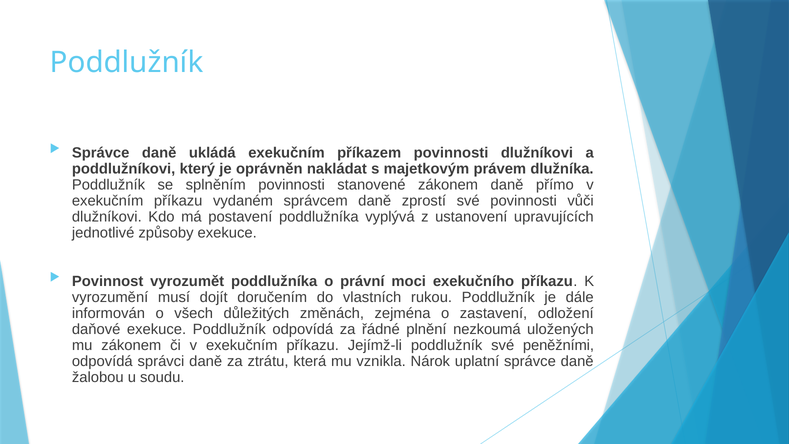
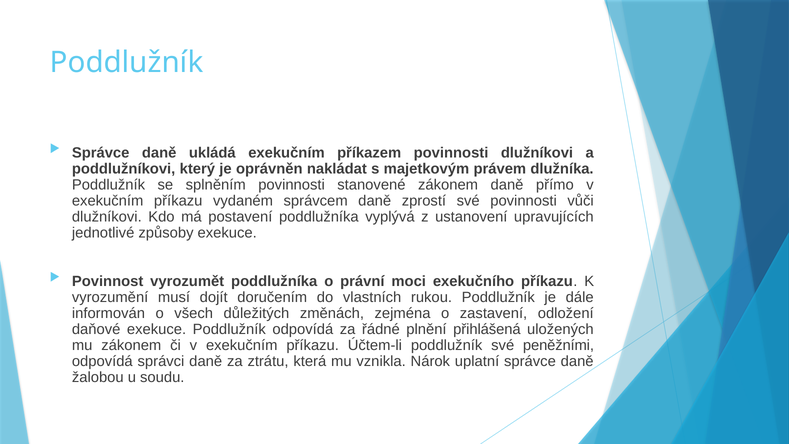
nezkoumá: nezkoumá -> přihlášená
Jejímž-li: Jejímž-li -> Účtem-li
